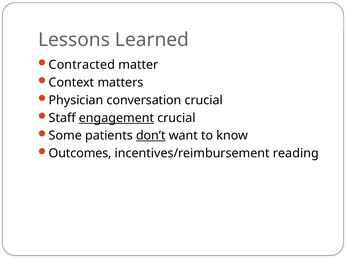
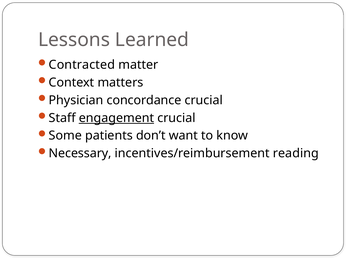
conversation: conversation -> concordance
don’t underline: present -> none
Outcomes: Outcomes -> Necessary
